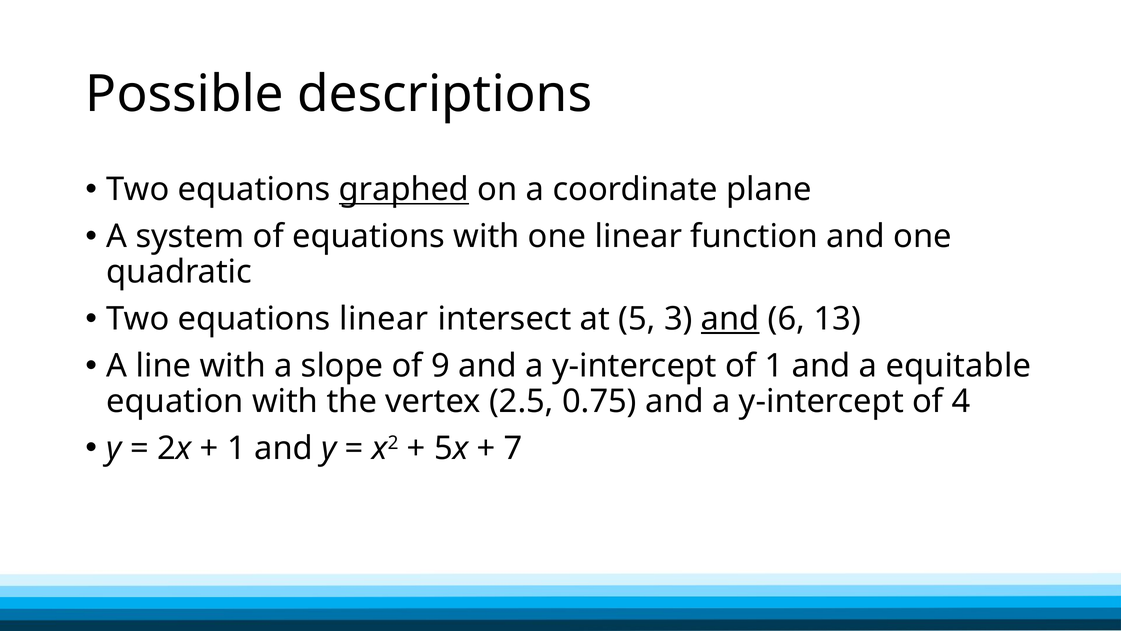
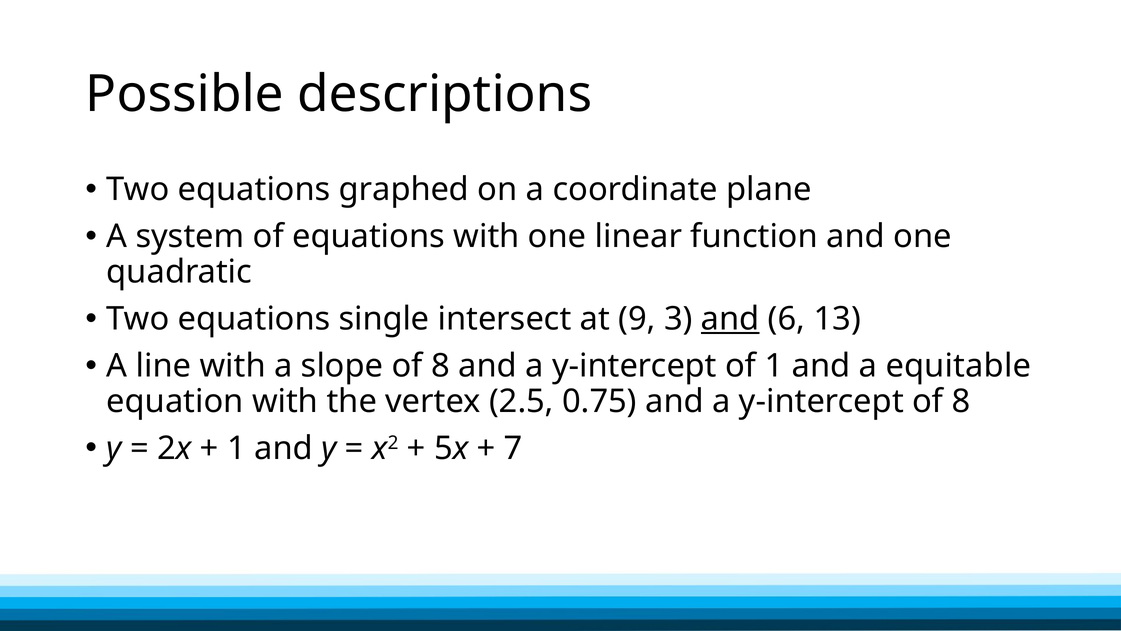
graphed underline: present -> none
equations linear: linear -> single
5: 5 -> 9
slope of 9: 9 -> 8
y-intercept of 4: 4 -> 8
